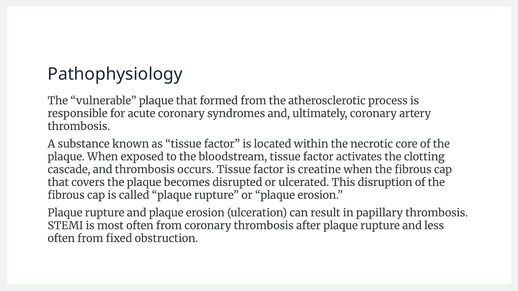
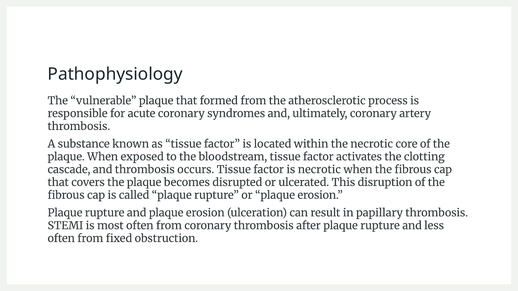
is creatine: creatine -> necrotic
